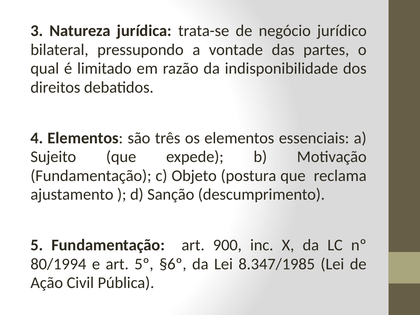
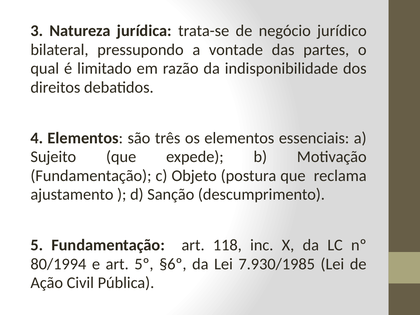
900: 900 -> 118
8.347/1985: 8.347/1985 -> 7.930/1985
